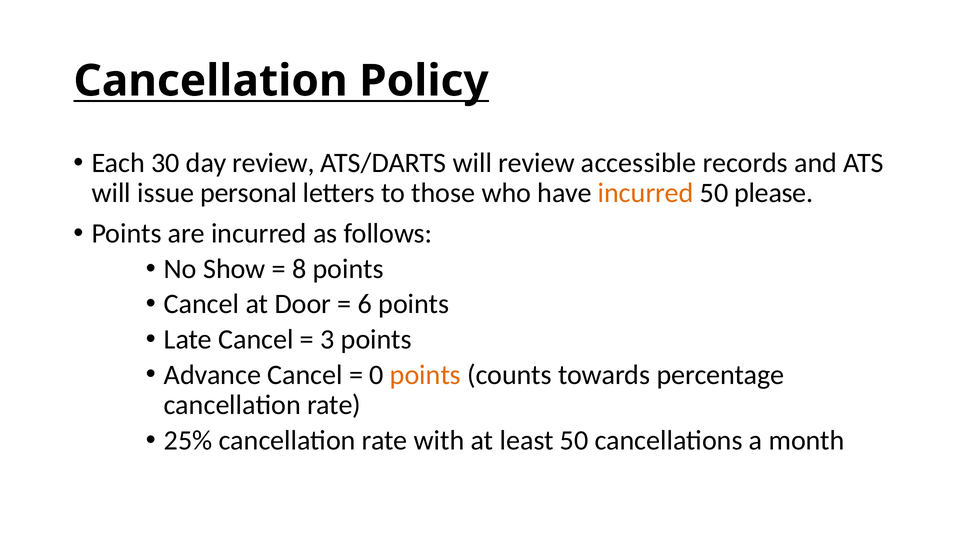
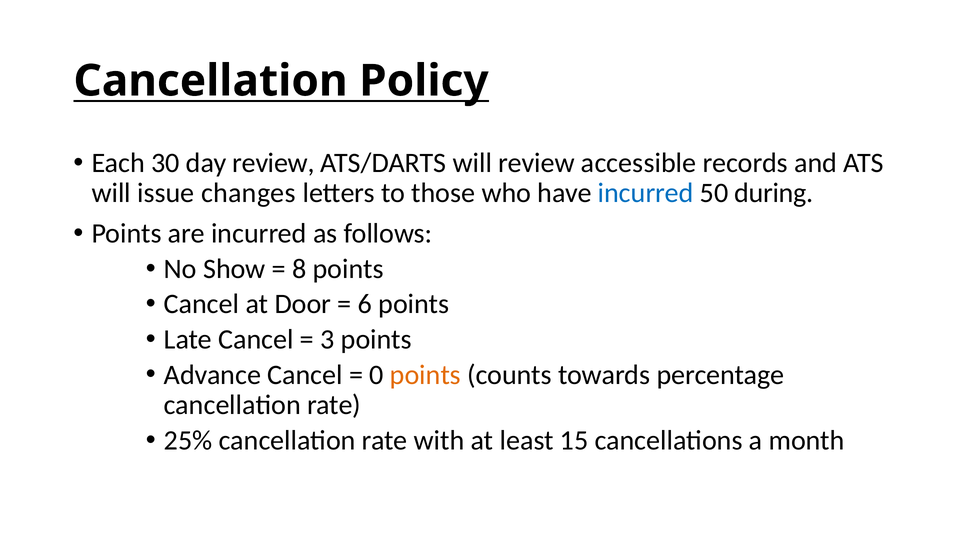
personal: personal -> changes
incurred at (646, 193) colour: orange -> blue
please: please -> during
least 50: 50 -> 15
